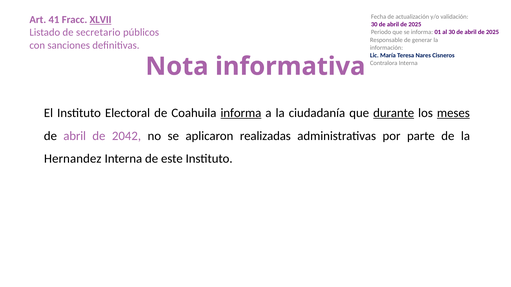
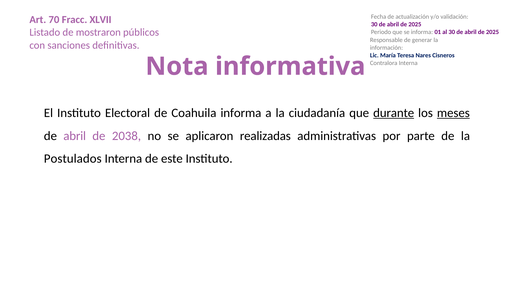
41: 41 -> 70
XLVII underline: present -> none
secretario: secretario -> mostraron
informa at (241, 113) underline: present -> none
2042: 2042 -> 2038
Hernandez: Hernandez -> Postulados
